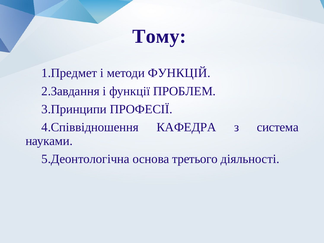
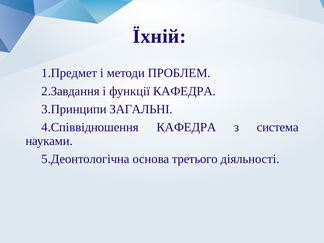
Тому: Тому -> Їхній
ФУНКЦІЙ: ФУНКЦІЙ -> ПРОБЛЕМ
функції ПРОБЛЕМ: ПРОБЛЕМ -> КАФЕДРА
ПРОФЕСІЇ: ПРОФЕСІЇ -> ЗАГАЛЬНІ
